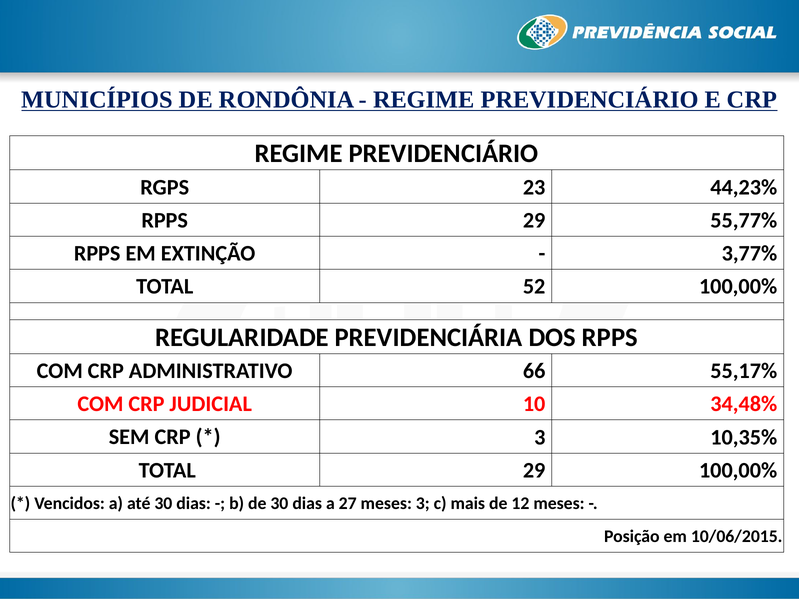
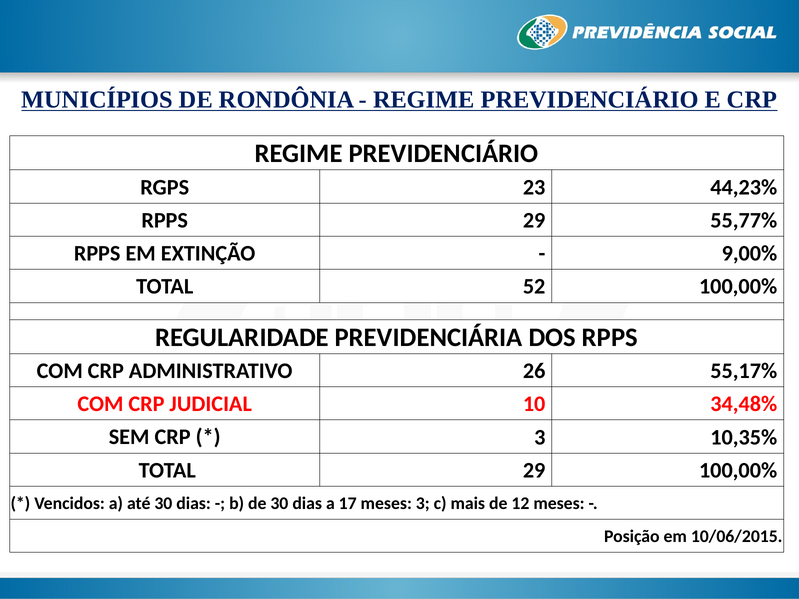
3,77%: 3,77% -> 9,00%
66: 66 -> 26
27: 27 -> 17
